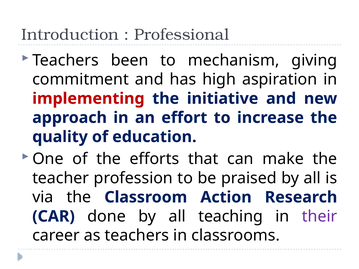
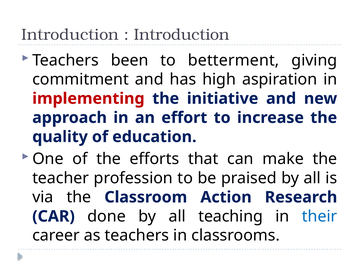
Professional at (182, 35): Professional -> Introduction
mechanism: mechanism -> betterment
their colour: purple -> blue
